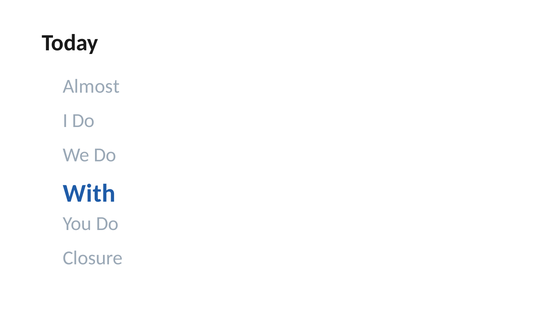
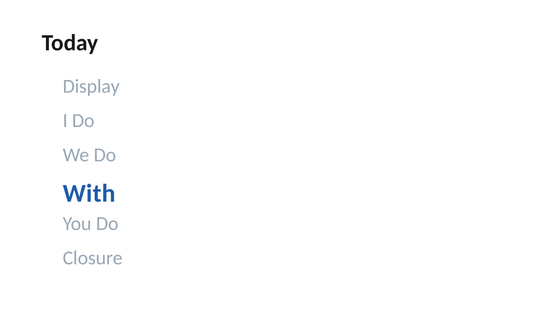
Almost: Almost -> Display
